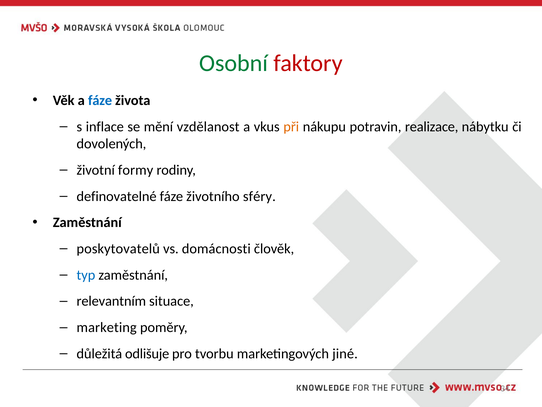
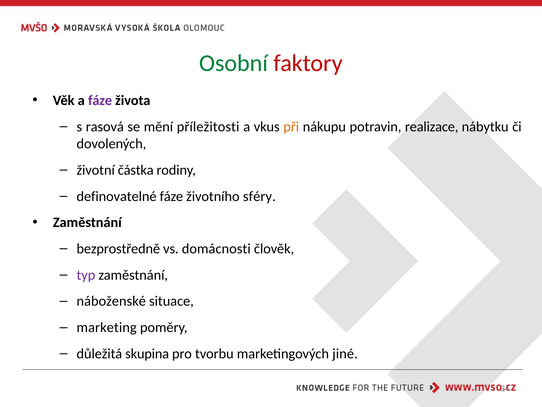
fáze at (100, 100) colour: blue -> purple
inflace: inflace -> rasová
vzdělanost: vzdělanost -> příležitosti
formy: formy -> částka
poskytovatelů: poskytovatelů -> bezprostředně
typ colour: blue -> purple
relevantním: relevantním -> náboženské
odlišuje: odlišuje -> skupina
